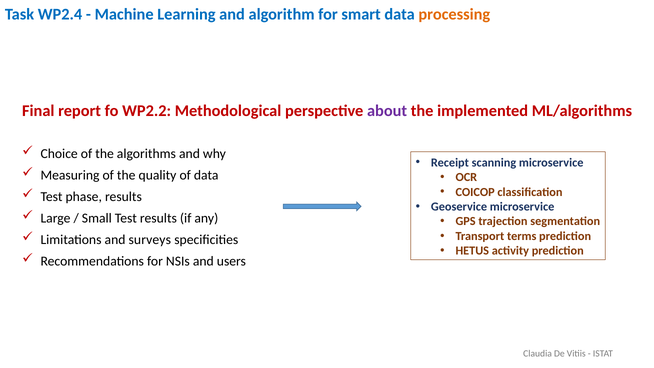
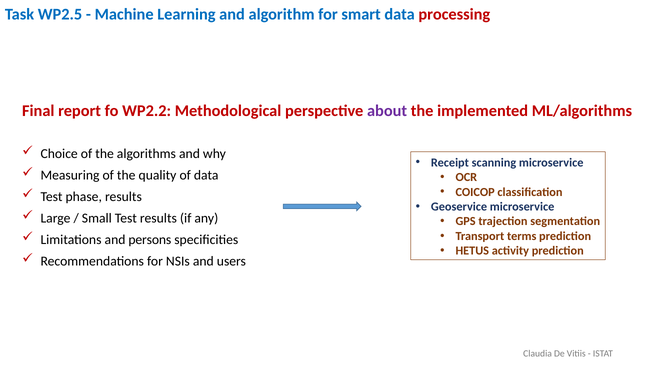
WP2.4: WP2.4 -> WP2.5
processing colour: orange -> red
surveys: surveys -> persons
